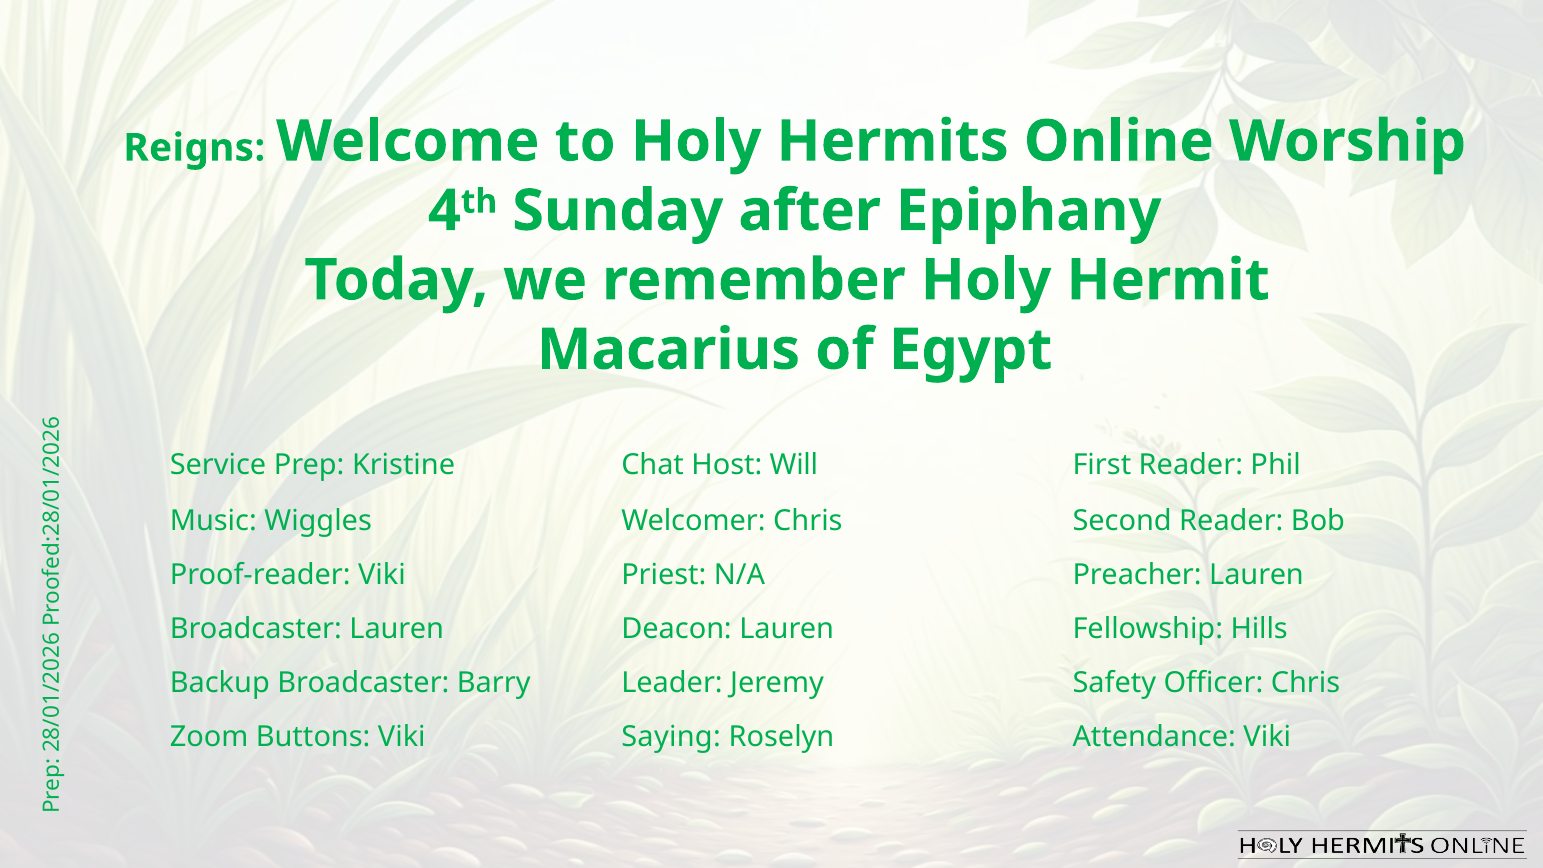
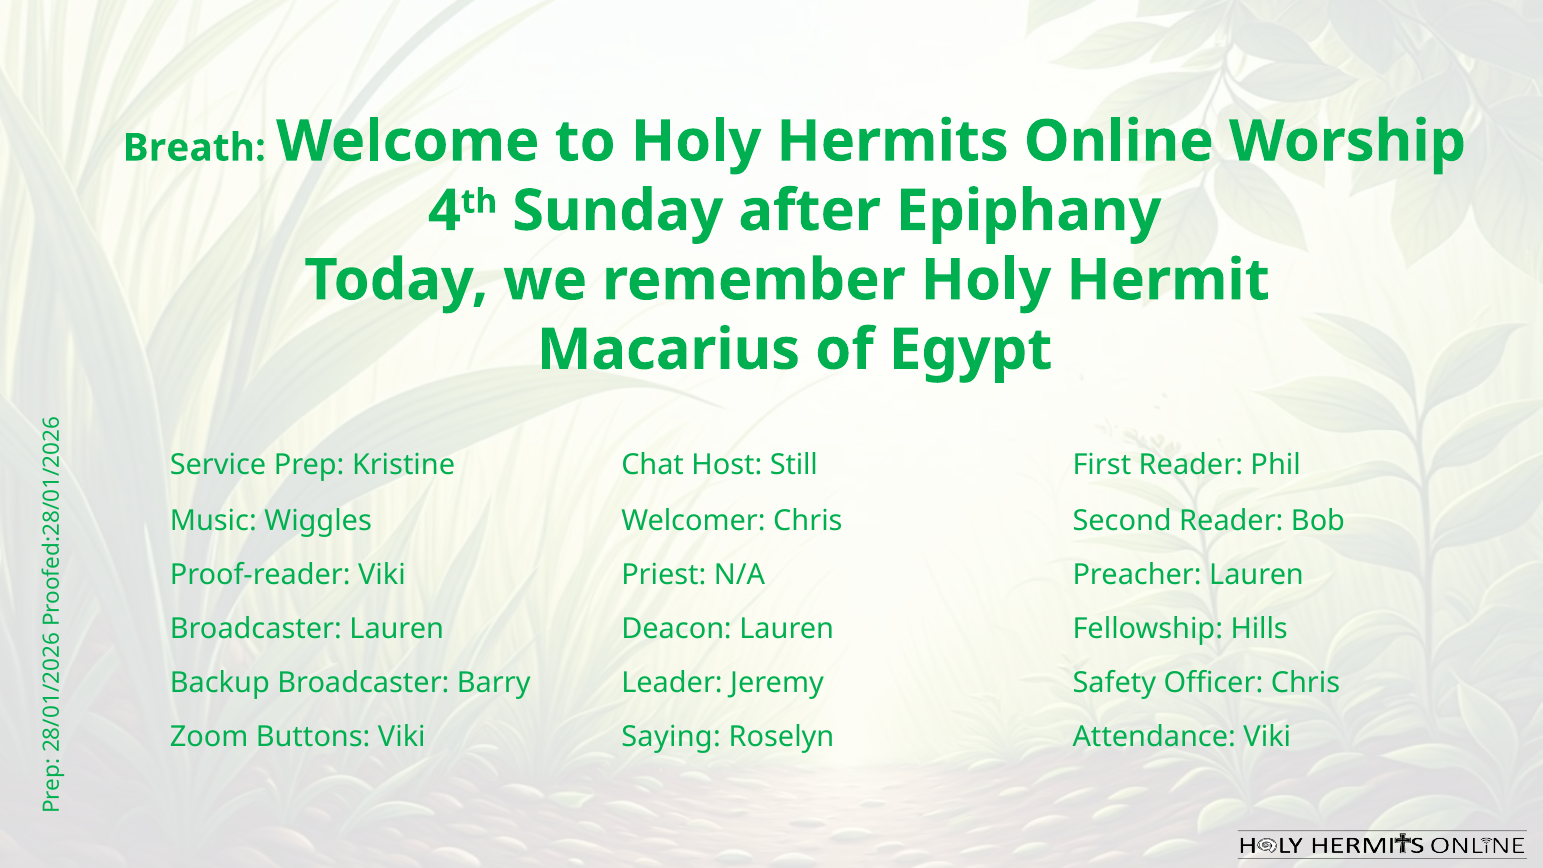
Reigns: Reigns -> Breath
Will: Will -> Still
